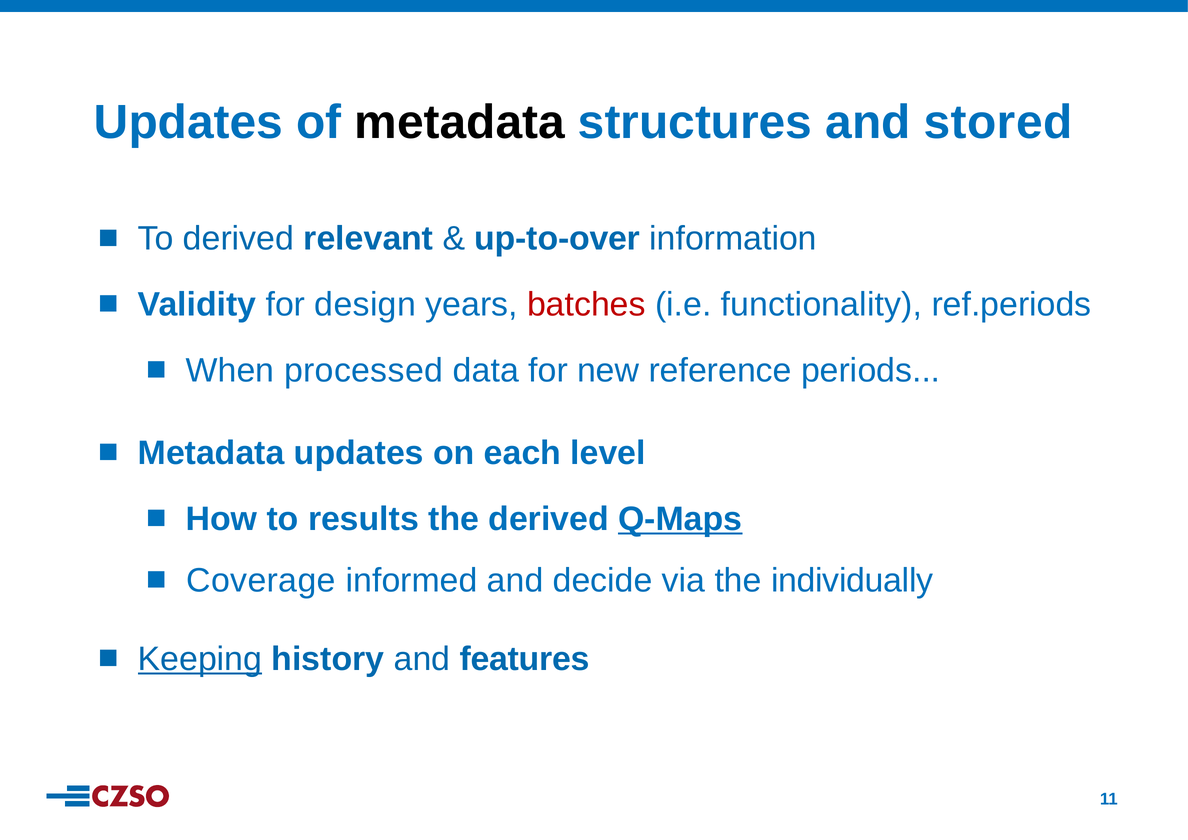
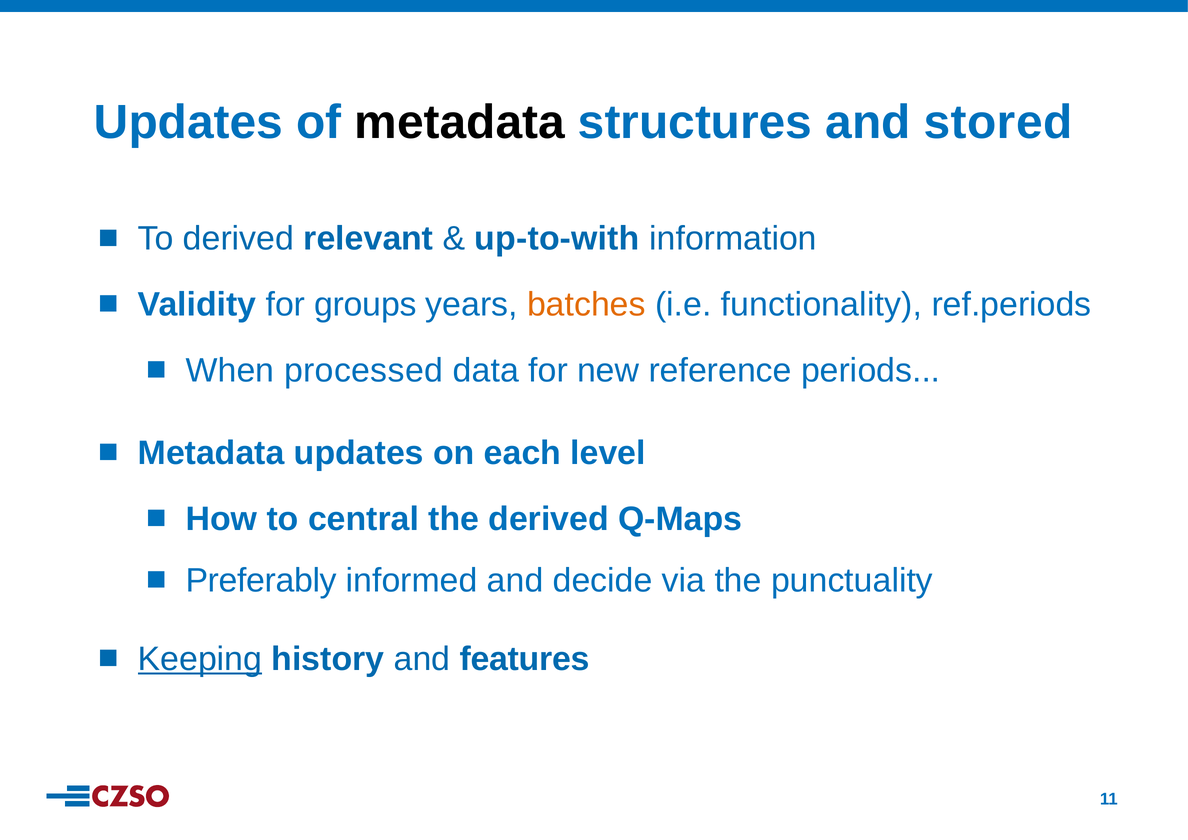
up-to-over: up-to-over -> up-to-with
design: design -> groups
batches colour: red -> orange
results: results -> central
Q-Maps underline: present -> none
Coverage: Coverage -> Preferably
individually: individually -> punctuality
